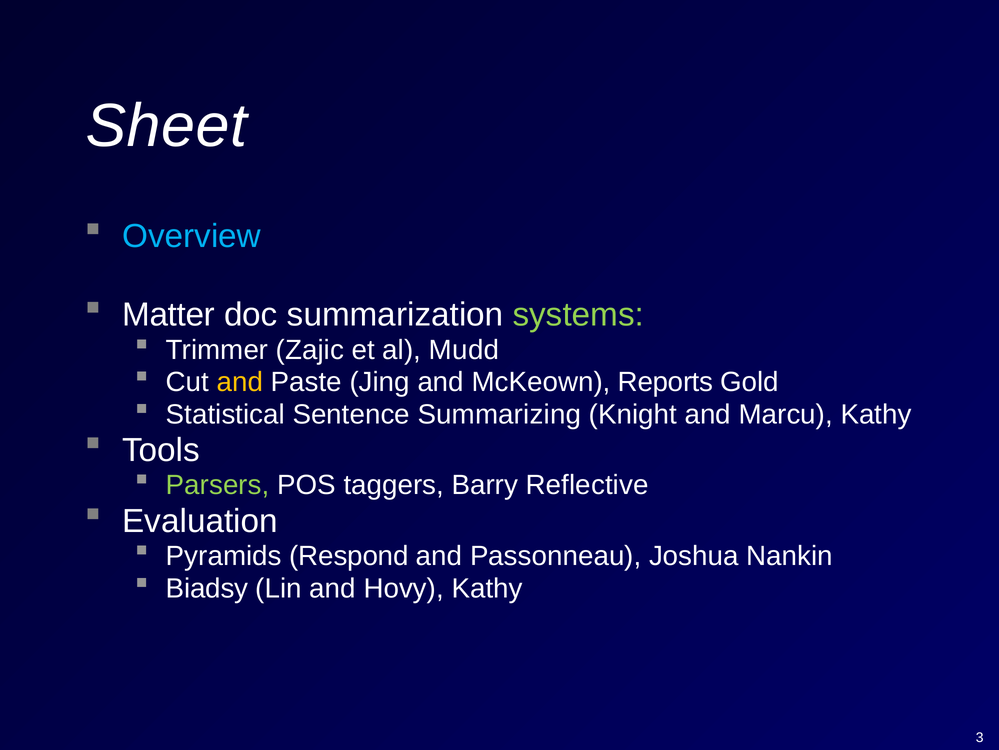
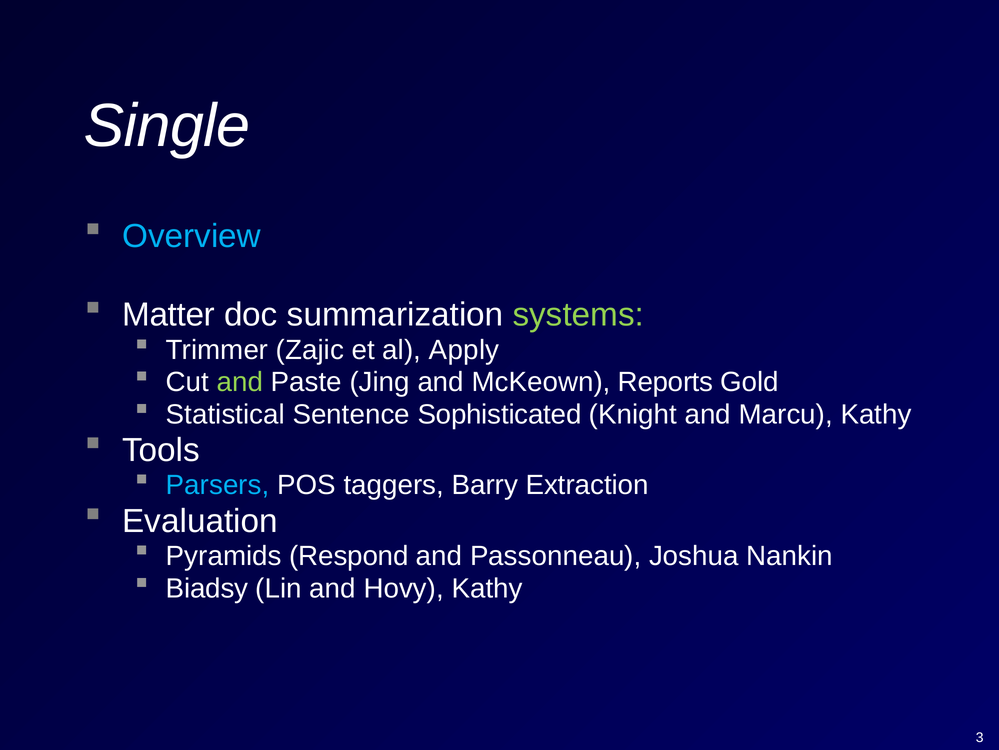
Sheet: Sheet -> Single
Mudd: Mudd -> Apply
and at (240, 382) colour: yellow -> light green
Summarizing: Summarizing -> Sophisticated
Parsers colour: light green -> light blue
Reflective: Reflective -> Extraction
